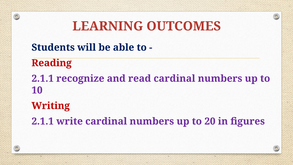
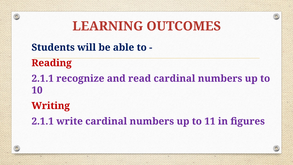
20: 20 -> 11
